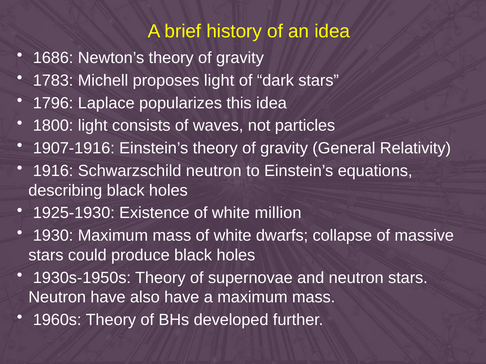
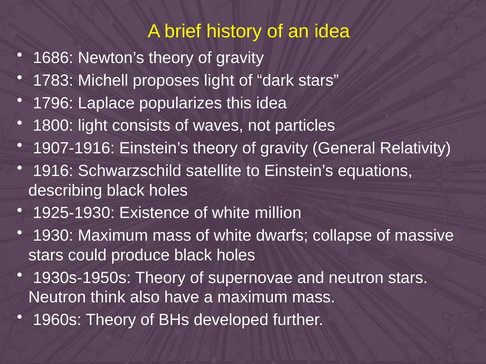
Schwarzschild neutron: neutron -> satellite
Neutron have: have -> think
